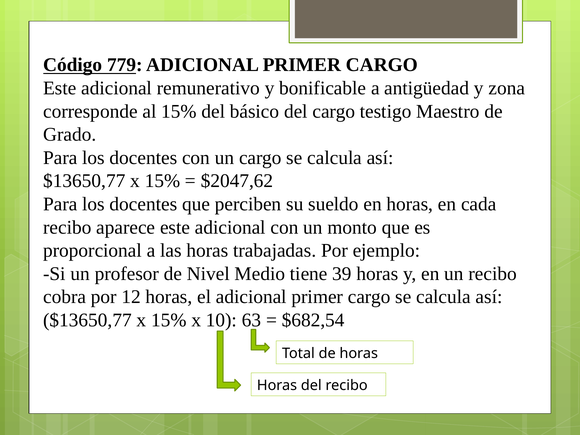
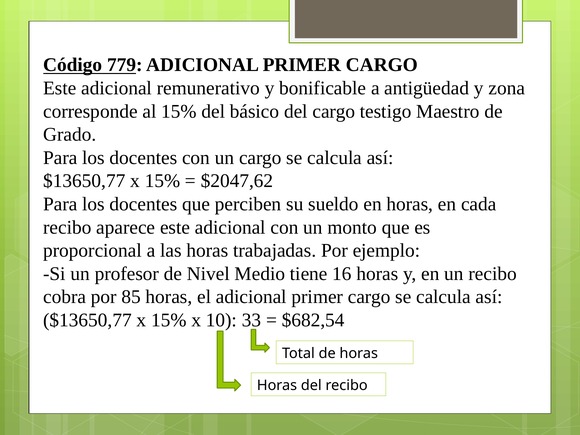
39: 39 -> 16
12: 12 -> 85
63: 63 -> 33
